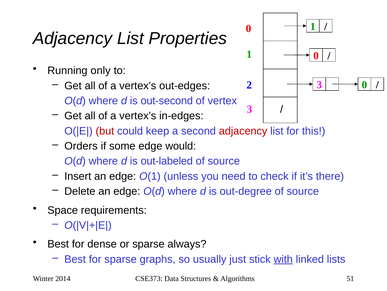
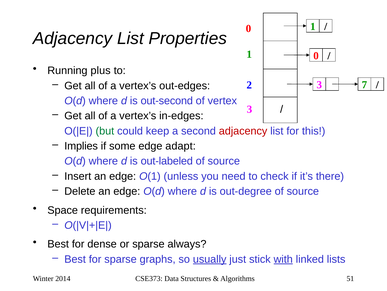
only: only -> plus
3 0: 0 -> 7
but colour: red -> green
Orders: Orders -> Implies
would: would -> adapt
usually underline: none -> present
